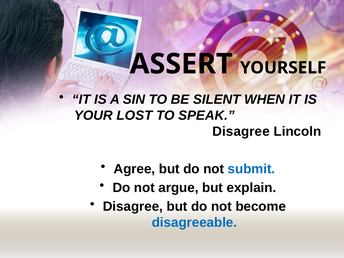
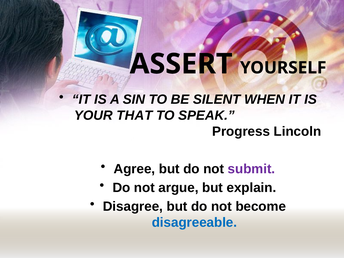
LOST: LOST -> THAT
Disagree at (241, 131): Disagree -> Progress
submit colour: blue -> purple
